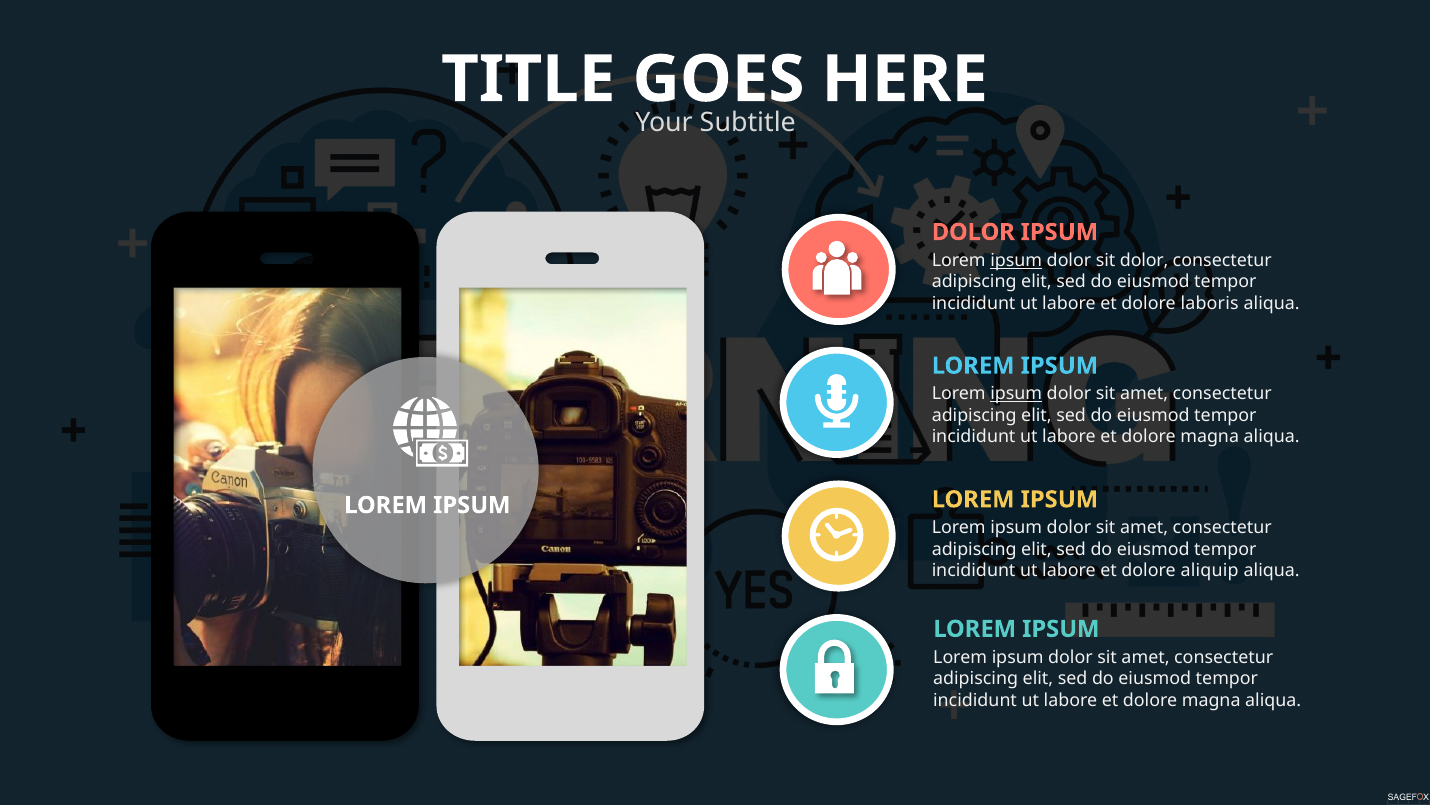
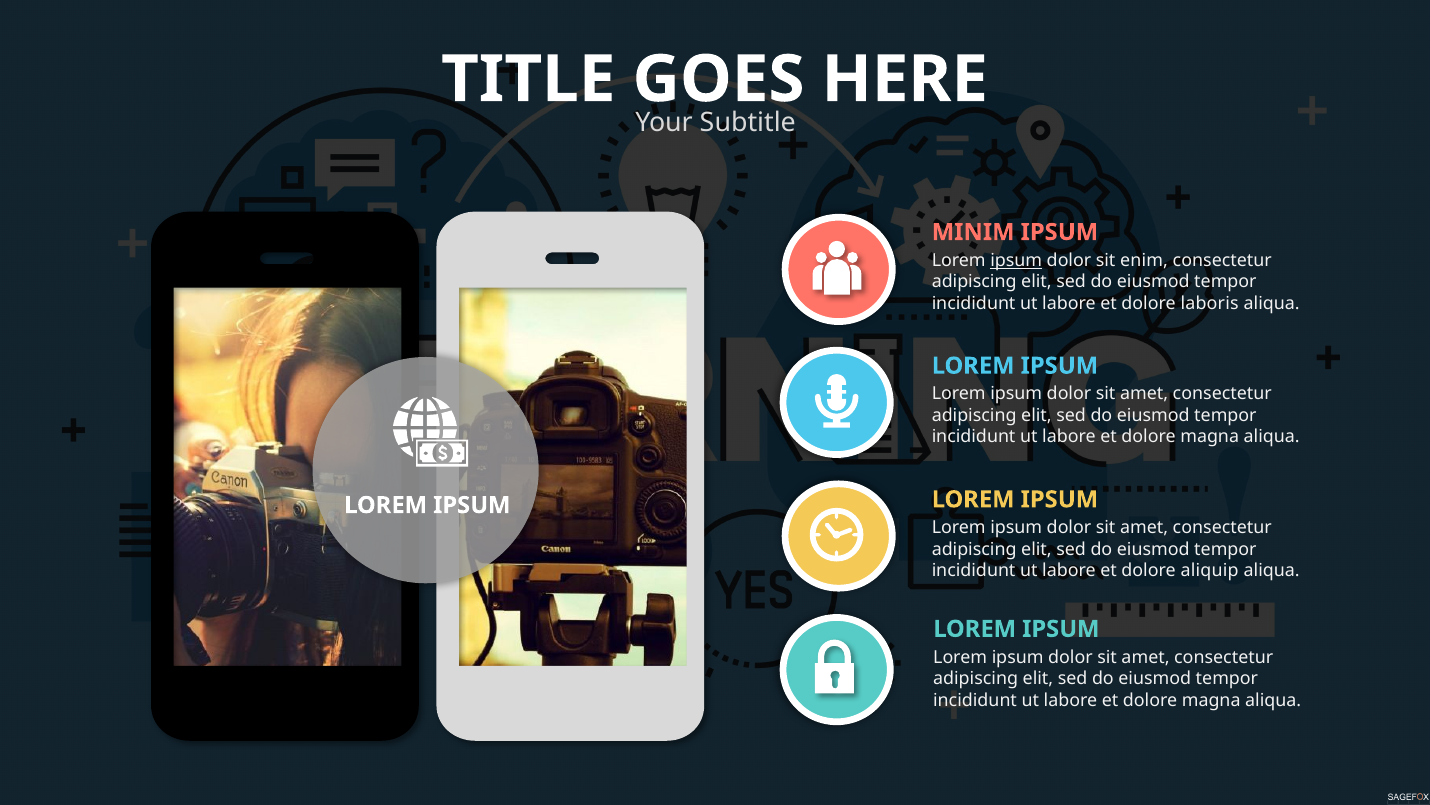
DOLOR at (973, 232): DOLOR -> MINIM
sit dolor: dolor -> enim
ipsum at (1016, 394) underline: present -> none
